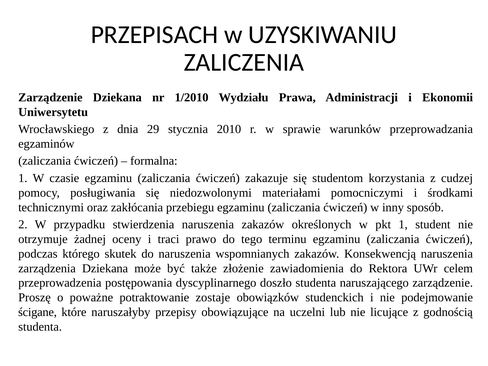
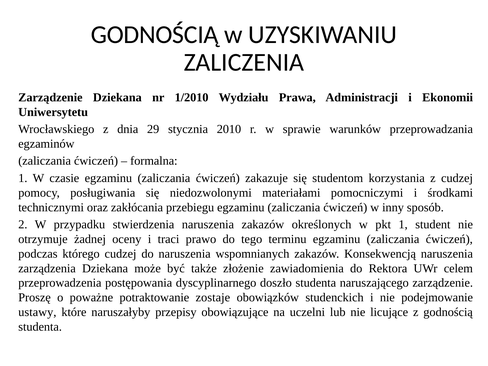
PRZEPISACH at (154, 35): PRZEPISACH -> GODNOŚCIĄ
którego skutek: skutek -> cudzej
ścigane: ścigane -> ustawy
